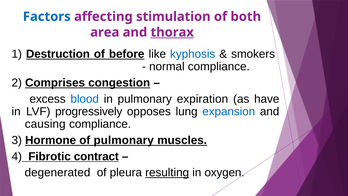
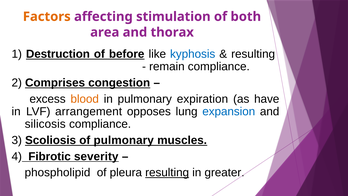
Factors colour: blue -> orange
thorax underline: present -> none
smokers at (253, 54): smokers -> resulting
normal: normal -> remain
blood colour: blue -> orange
progressively: progressively -> arrangement
causing: causing -> silicosis
Hormone: Hormone -> Scoliosis
contract: contract -> severity
degenerated: degenerated -> phospholipid
oxygen: oxygen -> greater
